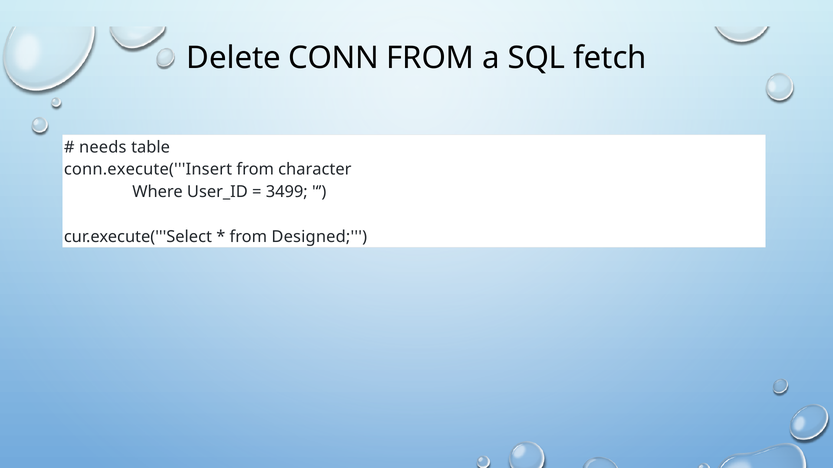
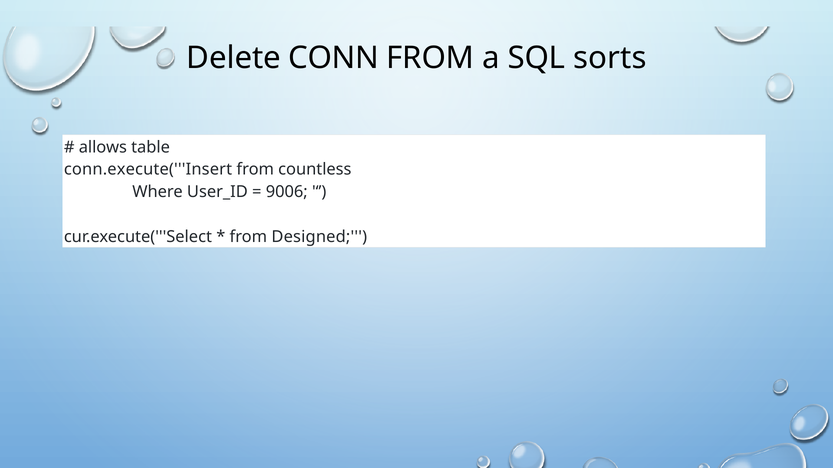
fetch: fetch -> sorts
needs: needs -> allows
character: character -> countless
3499: 3499 -> 9006
